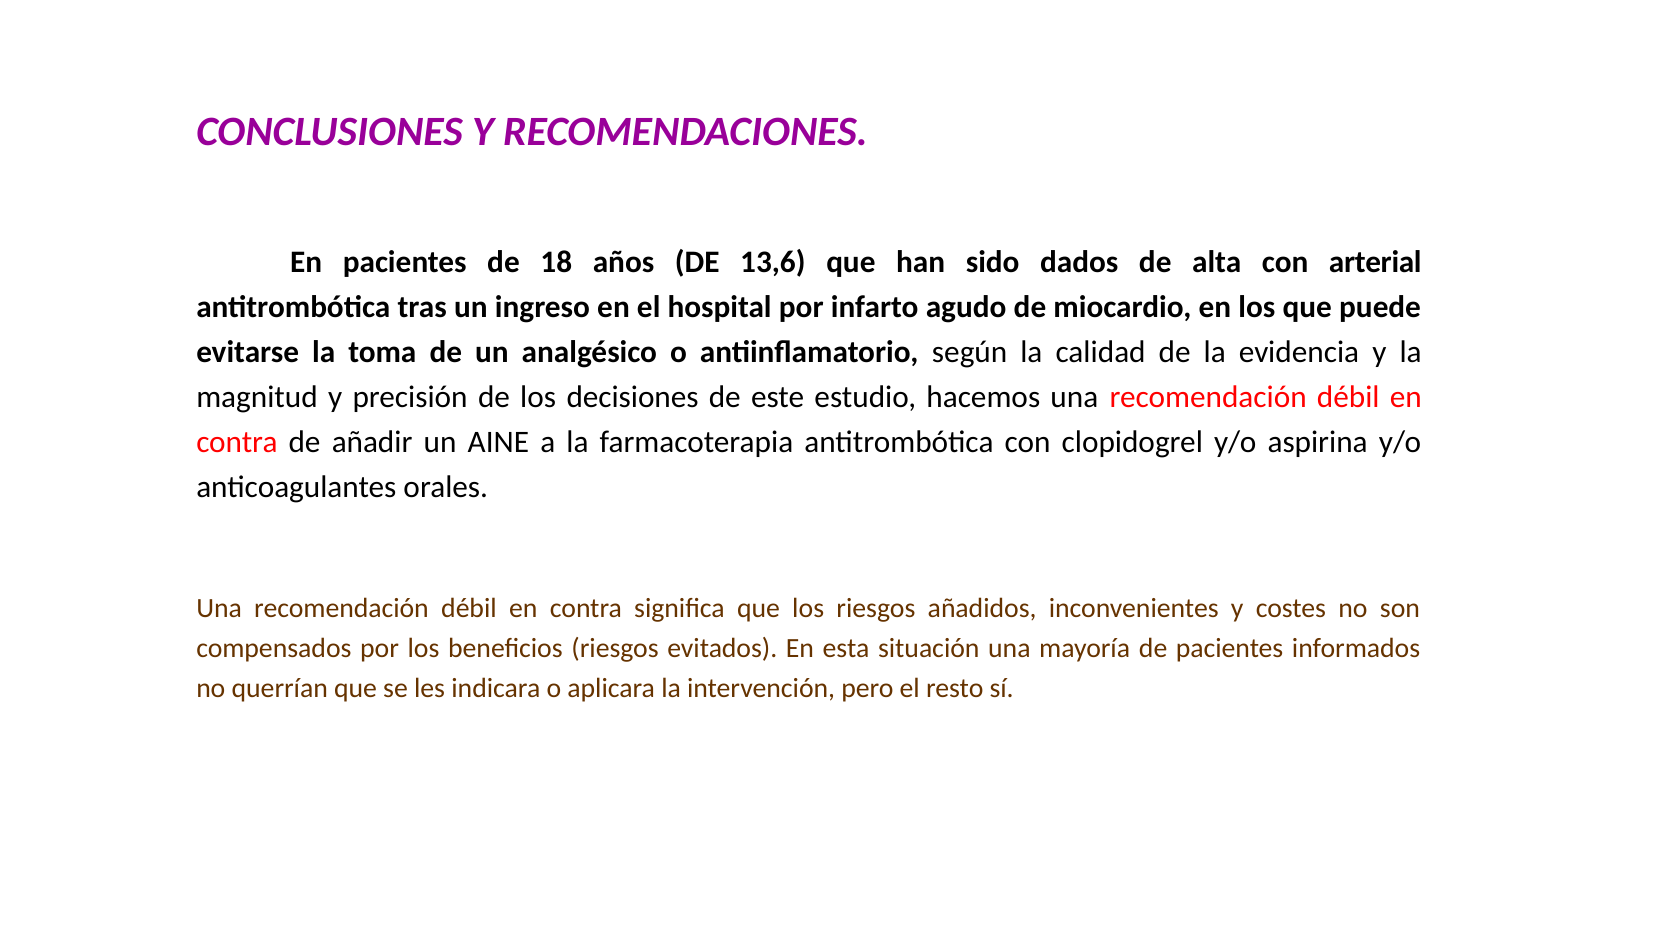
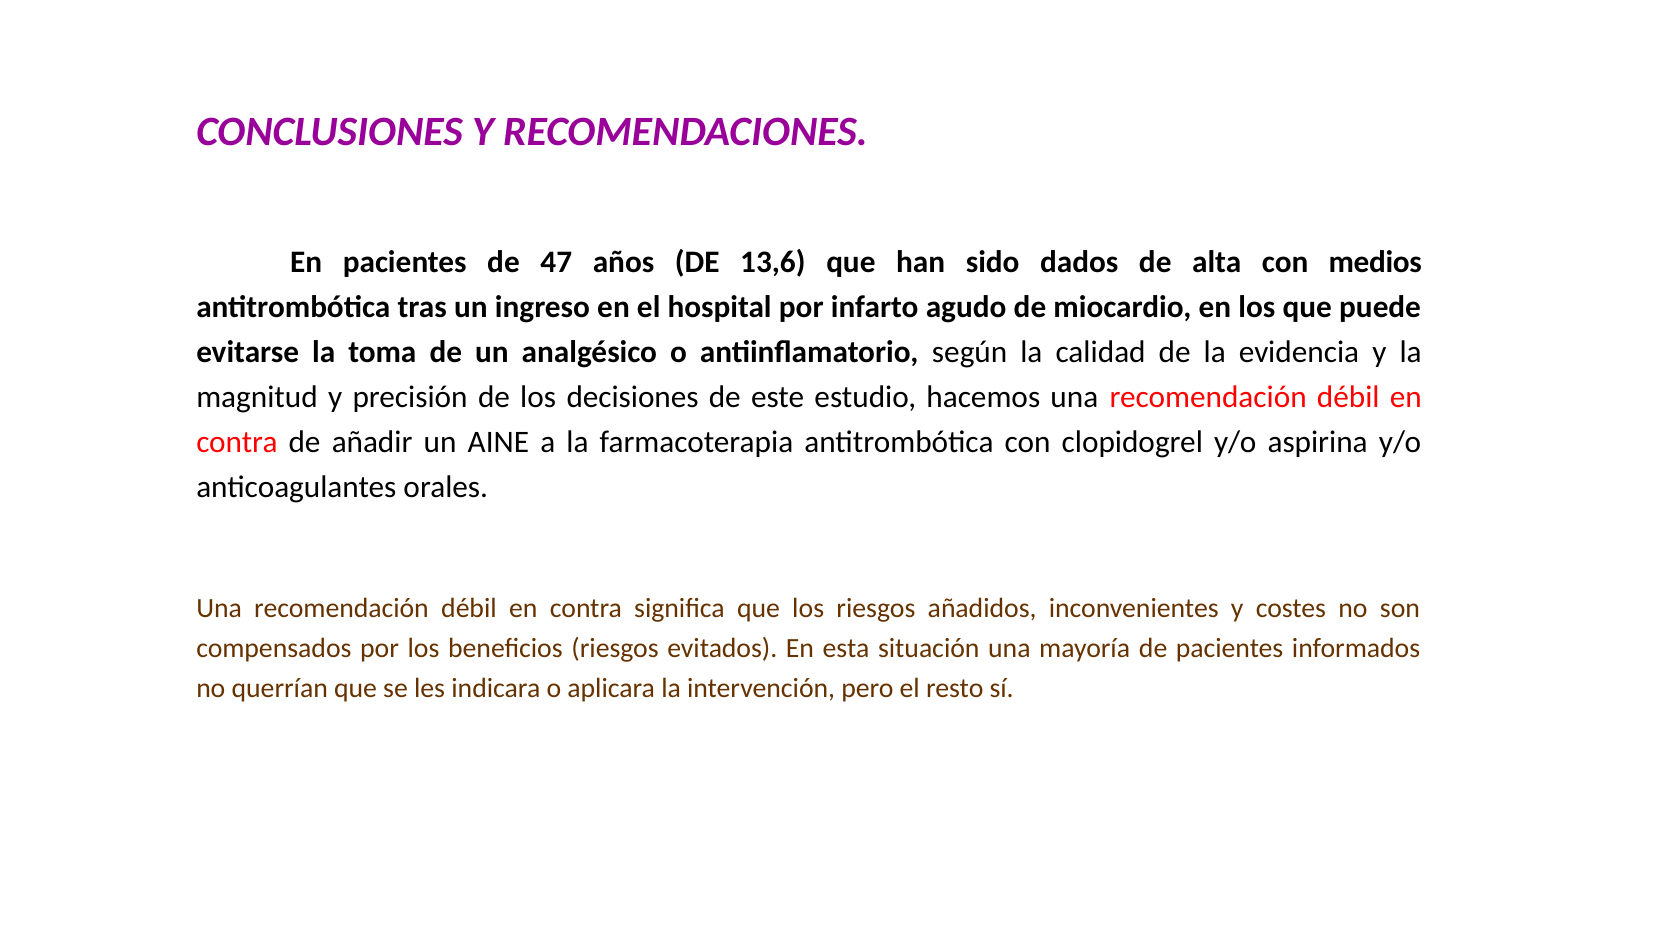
18: 18 -> 47
arterial: arterial -> medios
